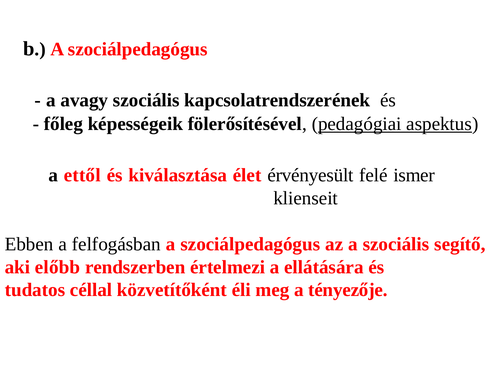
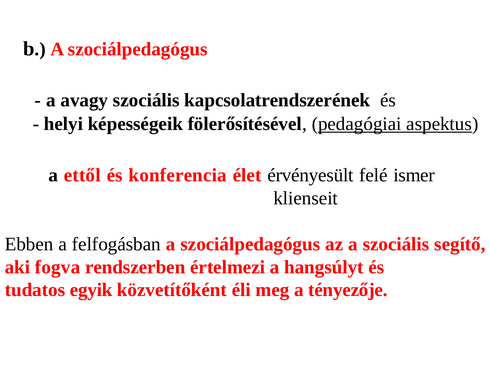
főleg: főleg -> helyi
kiválasztása: kiválasztása -> konferencia
előbb: előbb -> fogva
ellátására: ellátására -> hangsúlyt
céllal: céllal -> egyik
